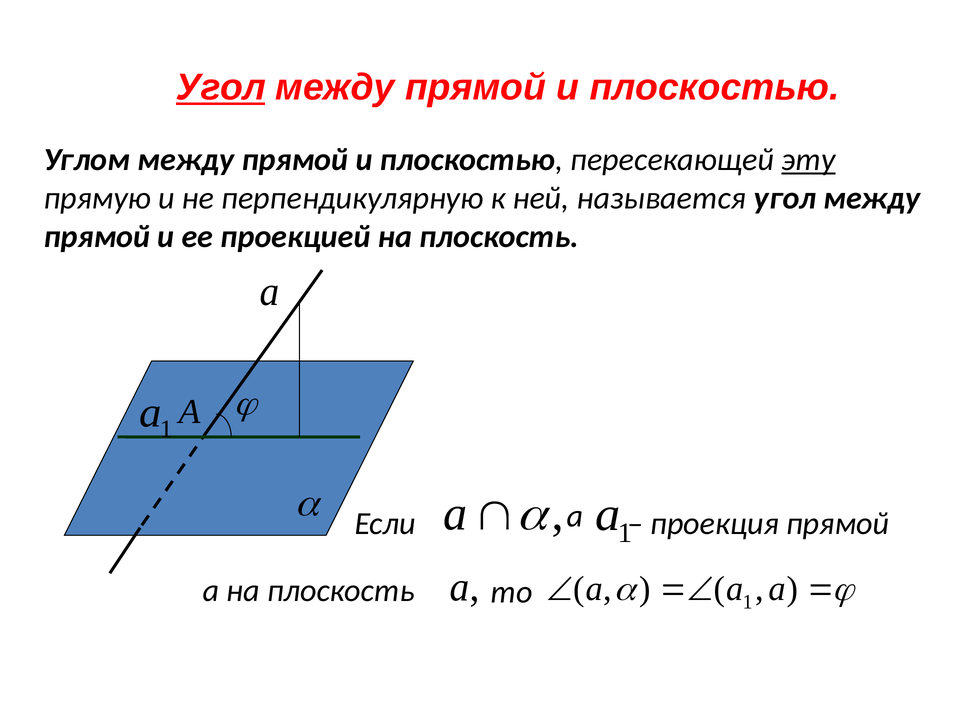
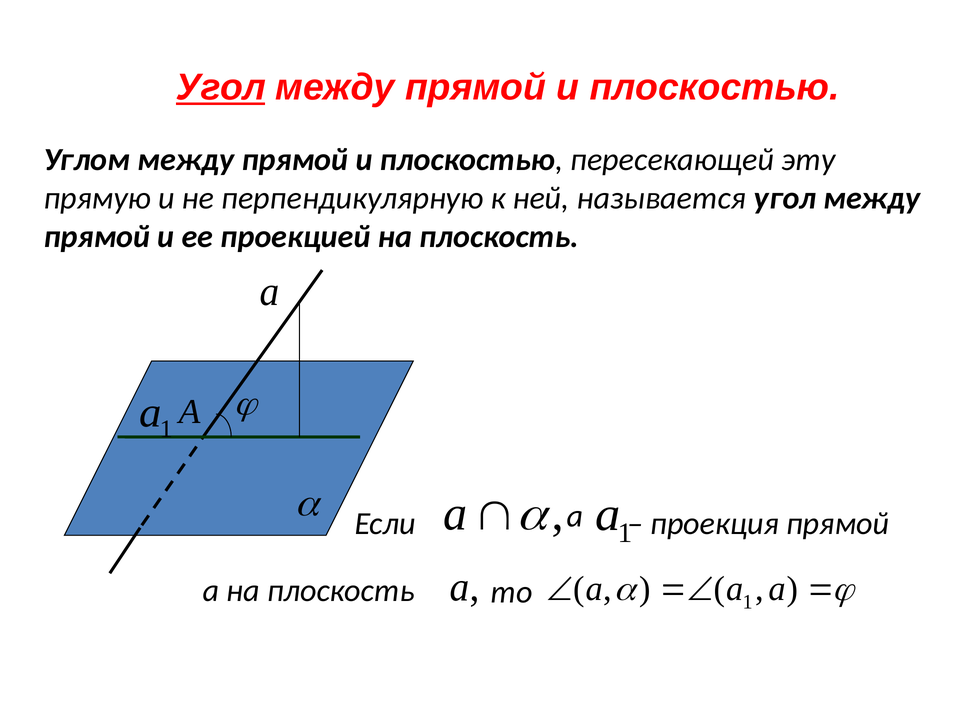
эту underline: present -> none
